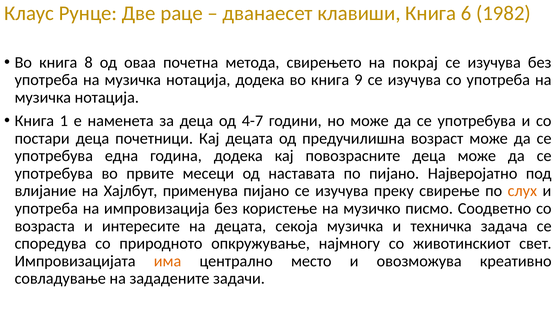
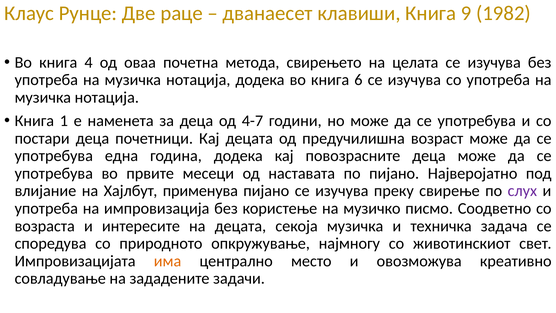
6: 6 -> 9
8: 8 -> 4
покрај: покрај -> целата
9: 9 -> 6
слух colour: orange -> purple
